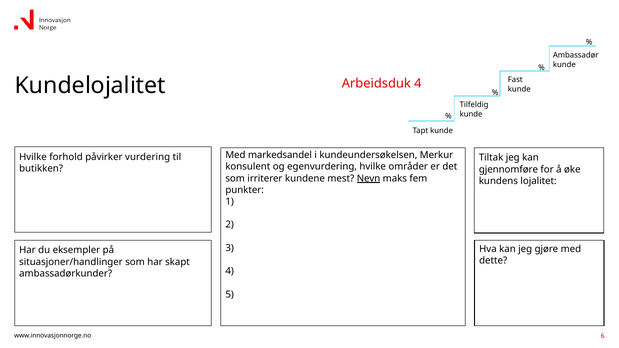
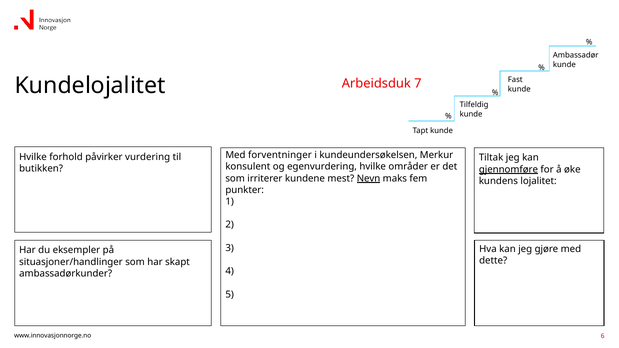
Arbeidsduk 4: 4 -> 7
markedsandel: markedsandel -> forventninger
gjennomføre underline: none -> present
